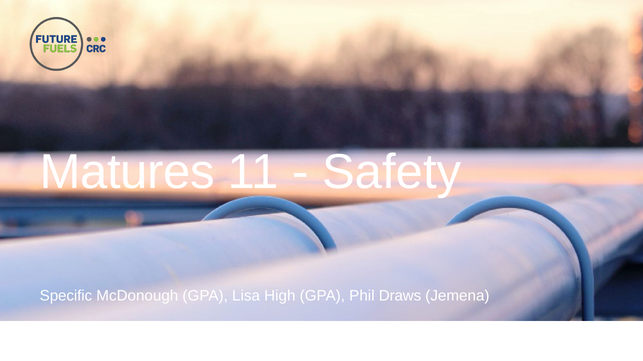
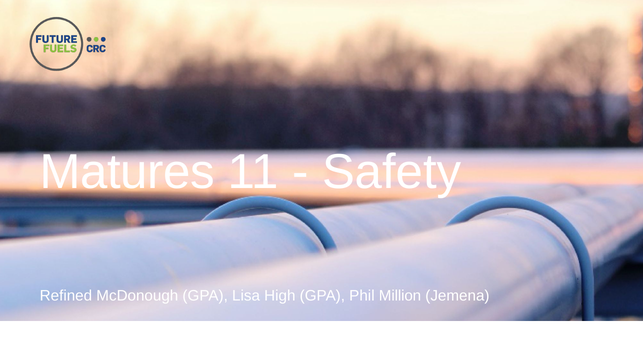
Specific: Specific -> Refined
Draws: Draws -> Million
